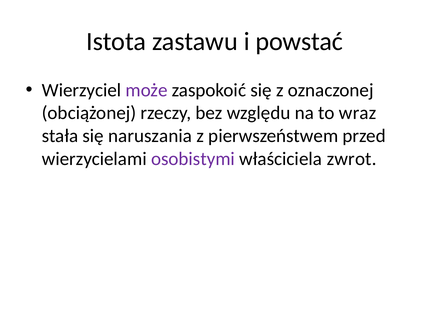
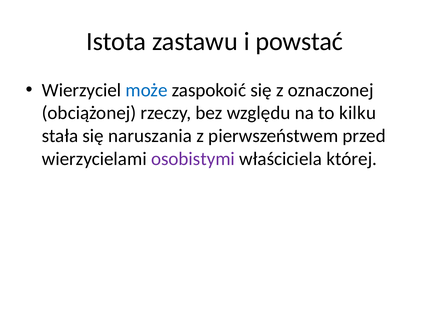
może colour: purple -> blue
wraz: wraz -> kilku
zwrot: zwrot -> której
